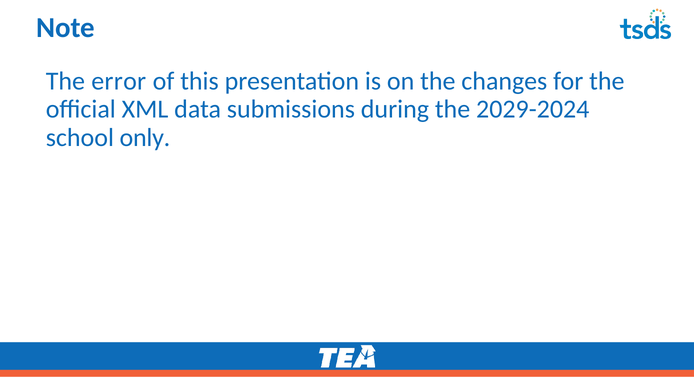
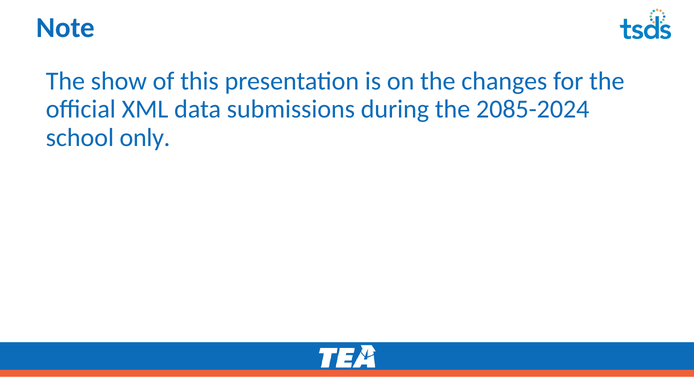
error: error -> show
2029-2024: 2029-2024 -> 2085-2024
